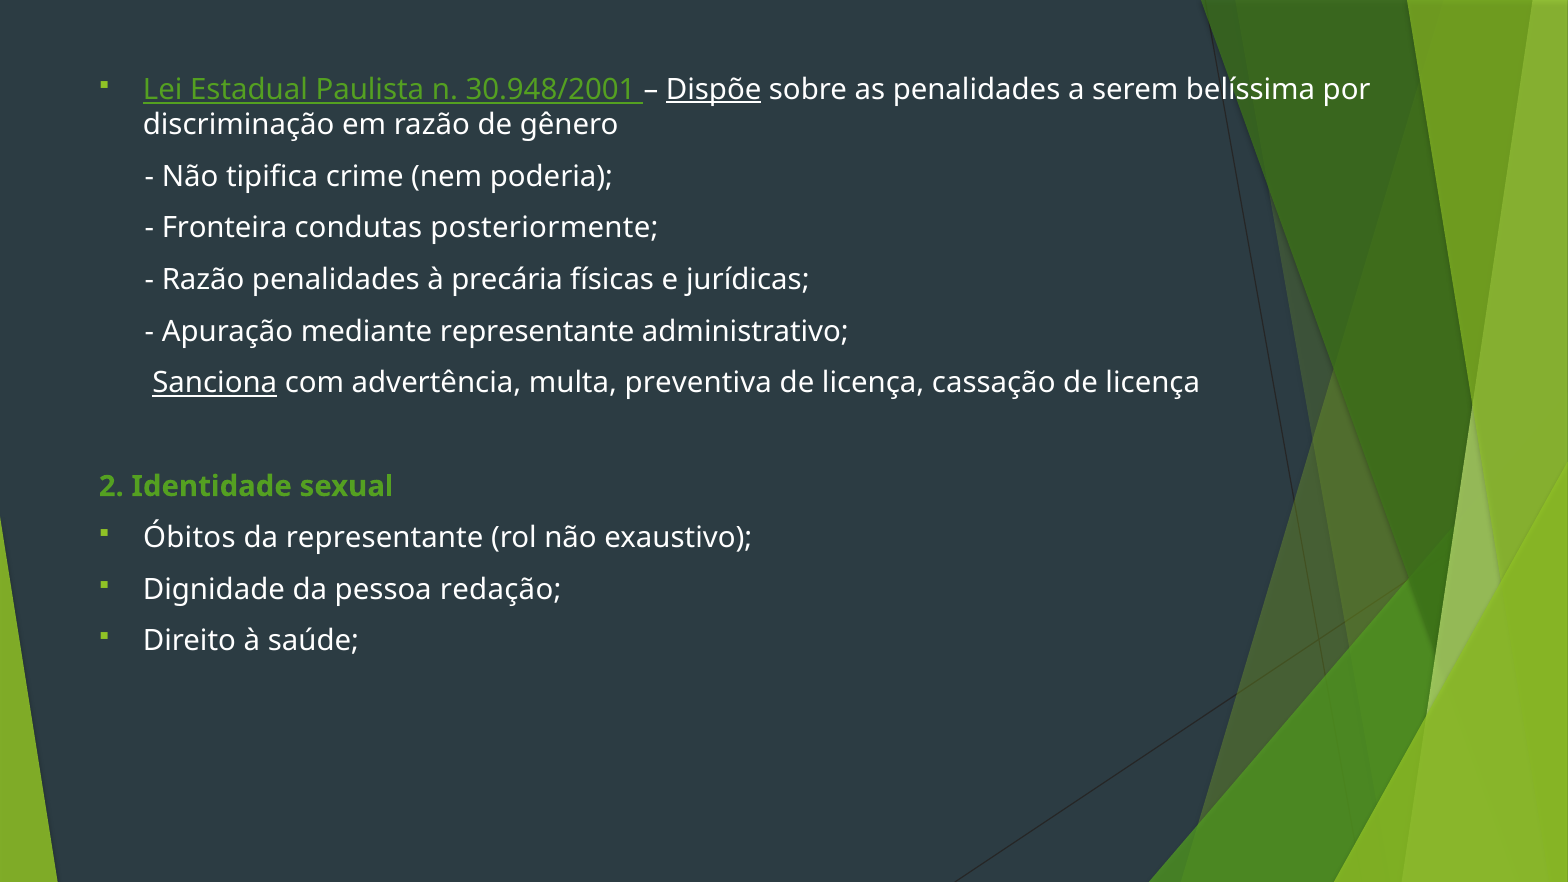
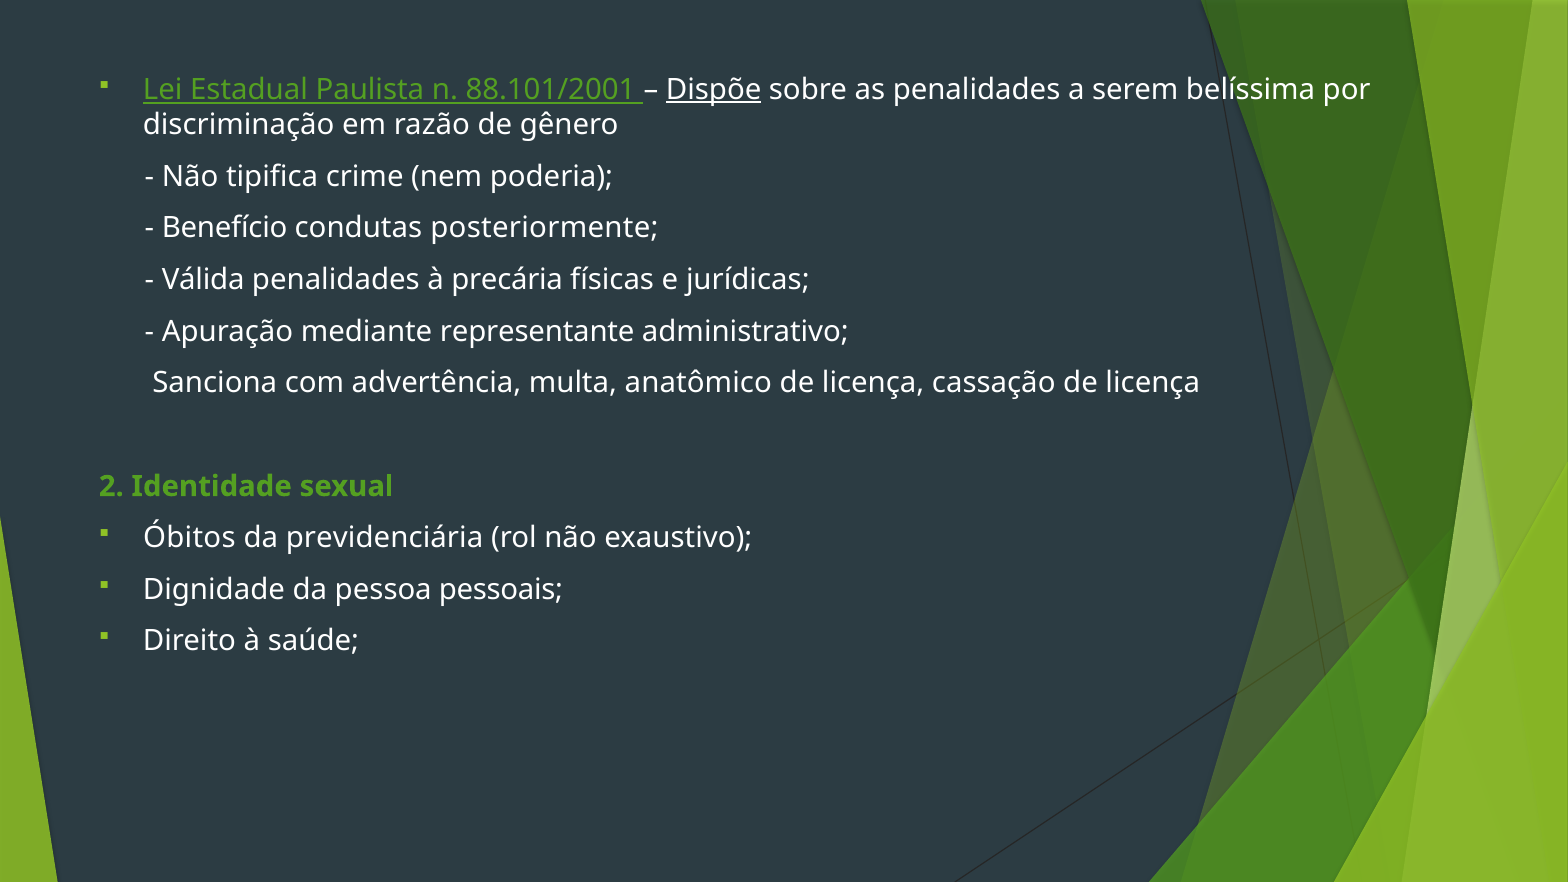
30.948/2001: 30.948/2001 -> 88.101/2001
Fronteira: Fronteira -> Benefício
Razão at (203, 280): Razão -> Válida
Sanciona underline: present -> none
preventiva: preventiva -> anatômico
da representante: representante -> previdenciária
redação: redação -> pessoais
